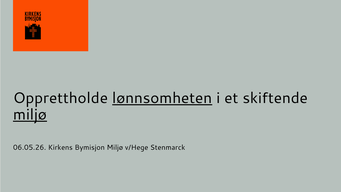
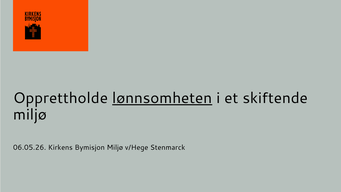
miljø at (30, 114) underline: present -> none
